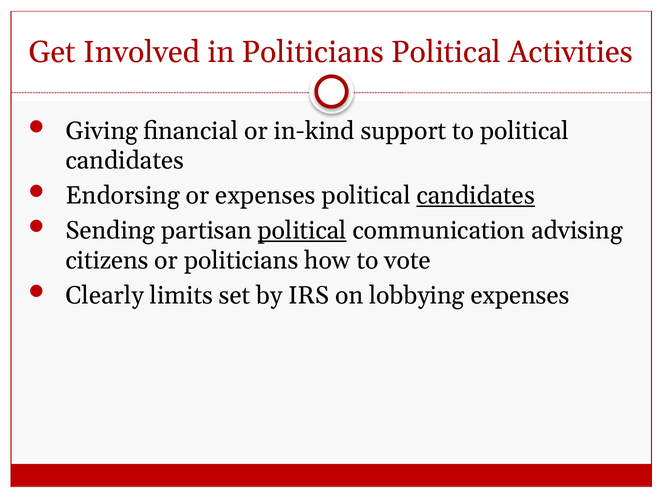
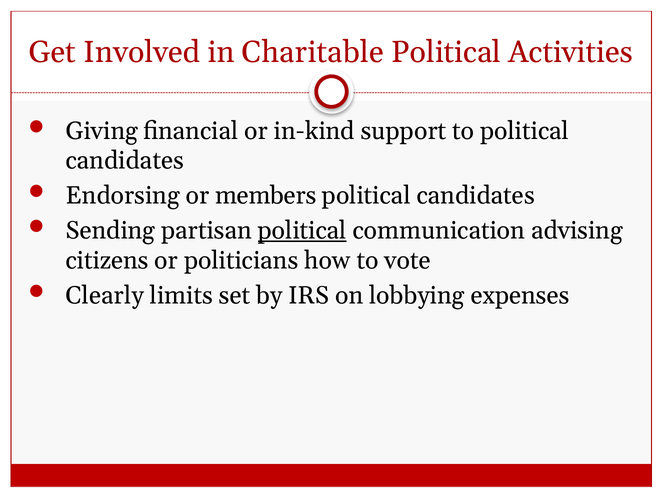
in Politicians: Politicians -> Charitable
or expenses: expenses -> members
candidates at (476, 195) underline: present -> none
